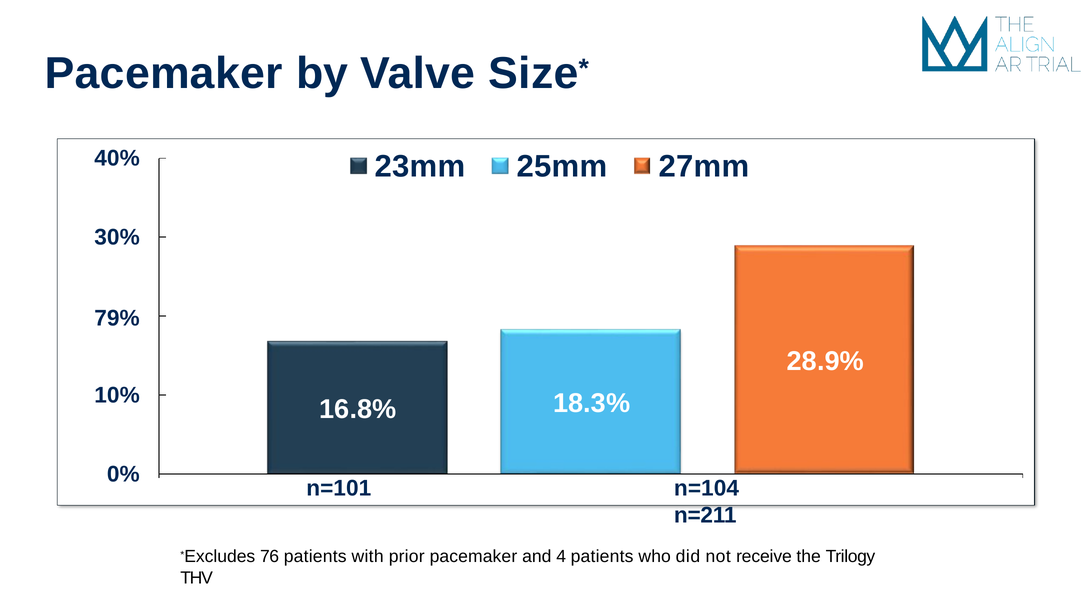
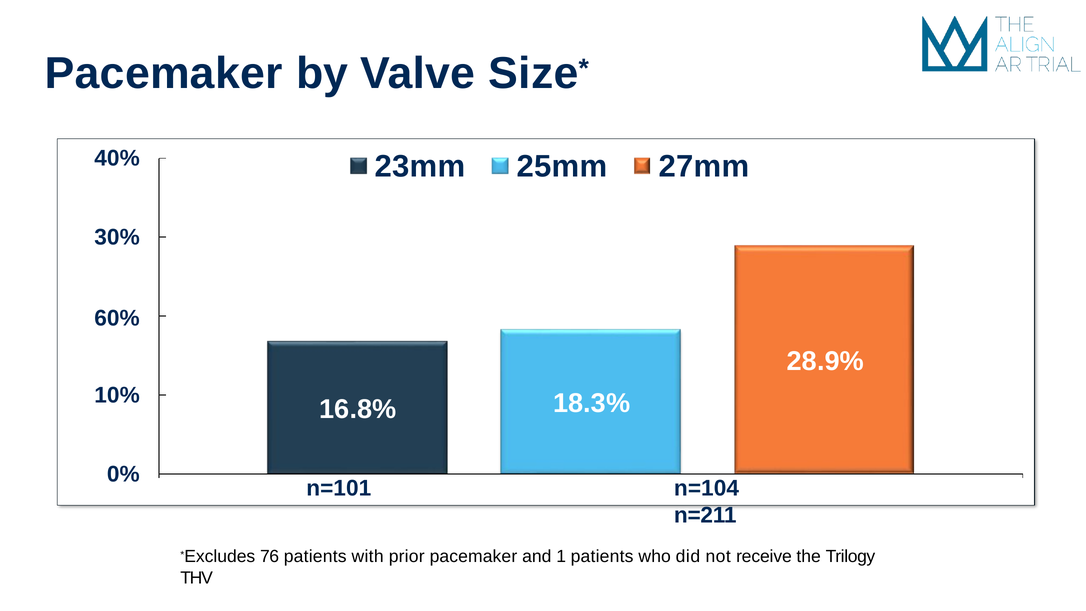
79%: 79% -> 60%
4: 4 -> 1
